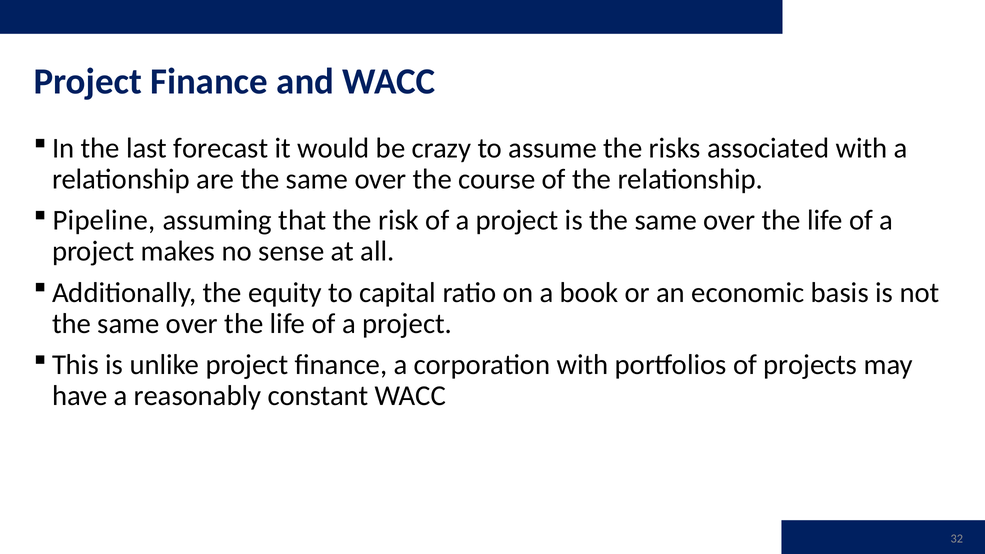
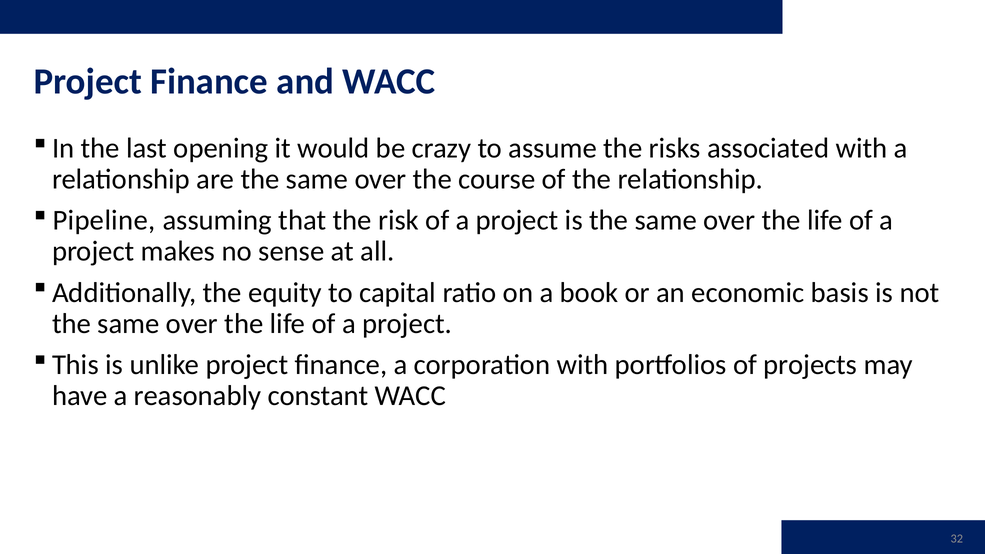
forecast: forecast -> opening
